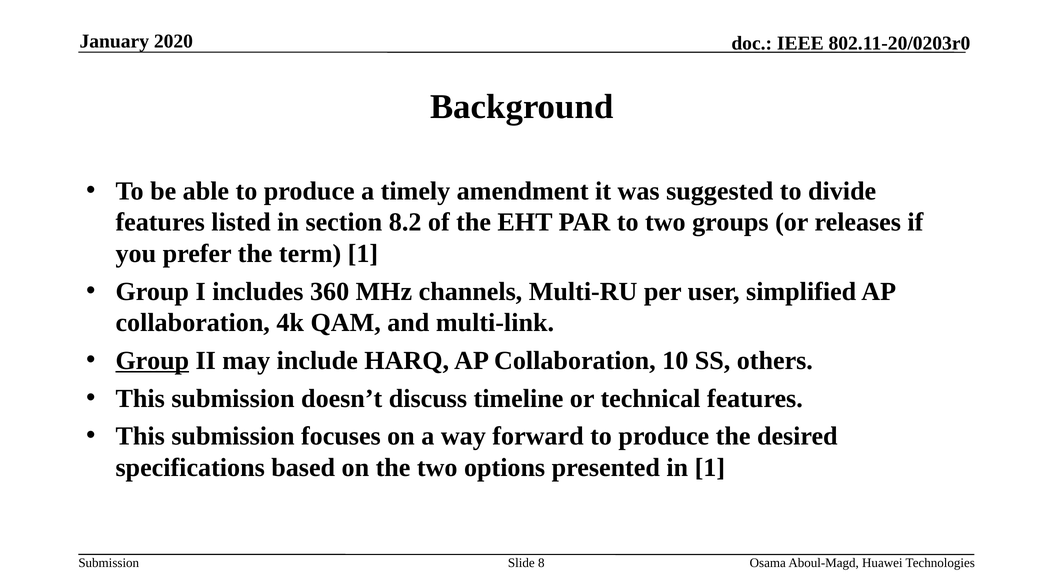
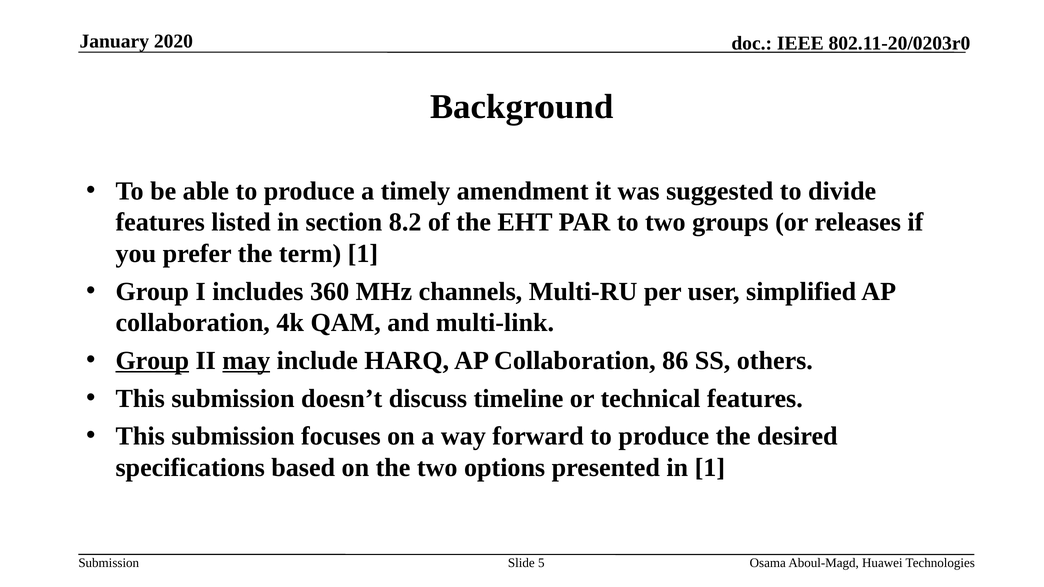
may underline: none -> present
10: 10 -> 86
8: 8 -> 5
